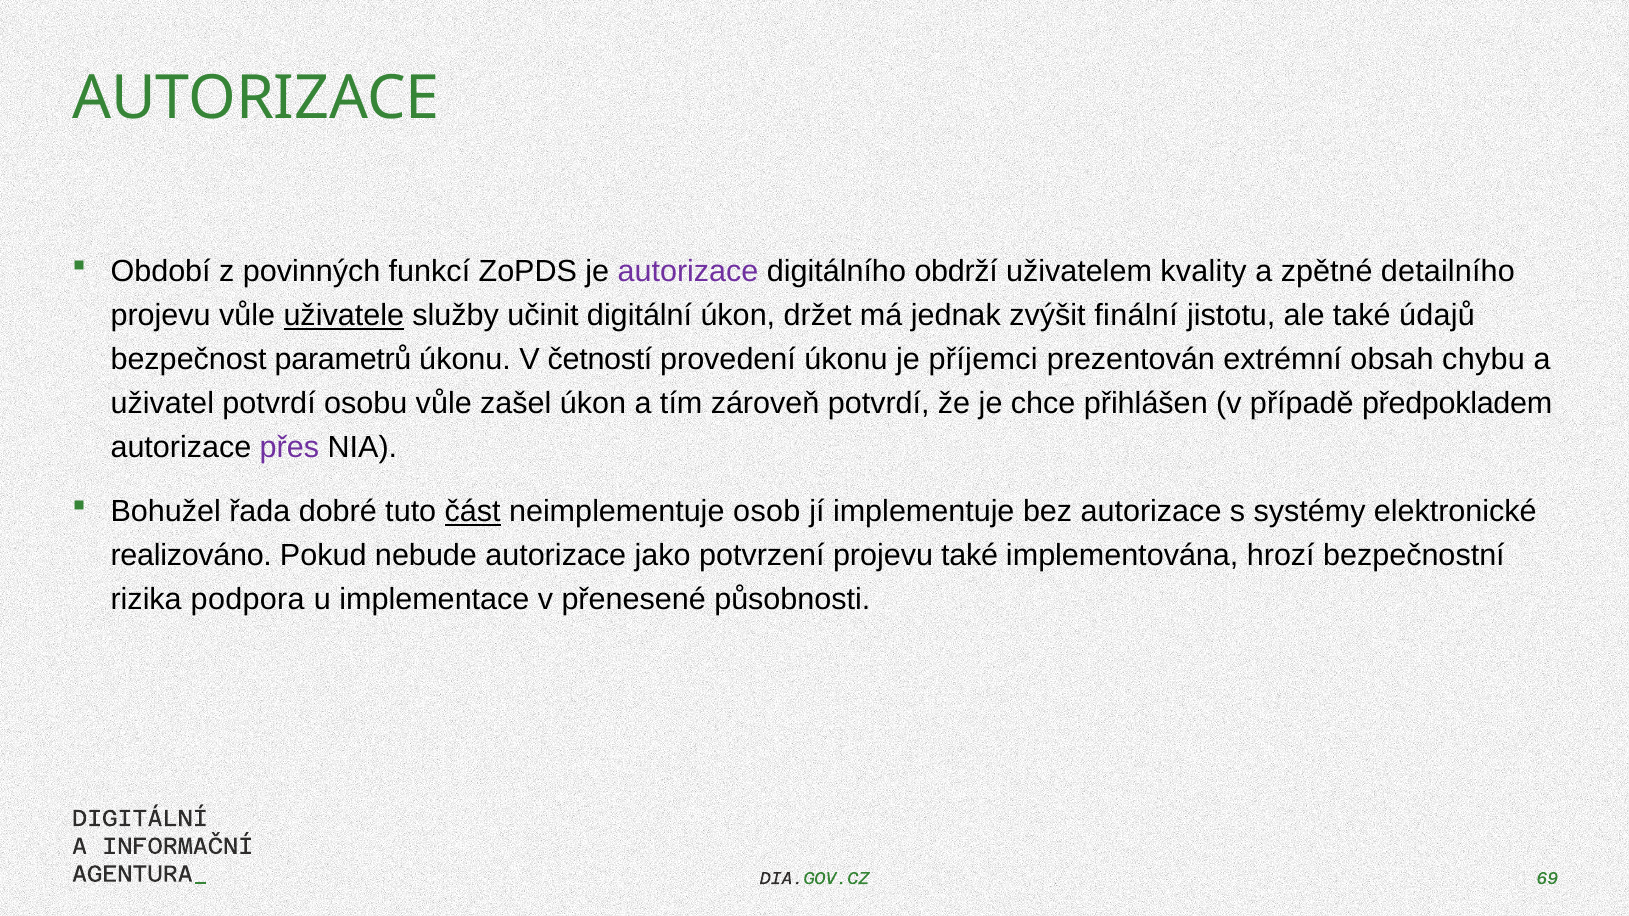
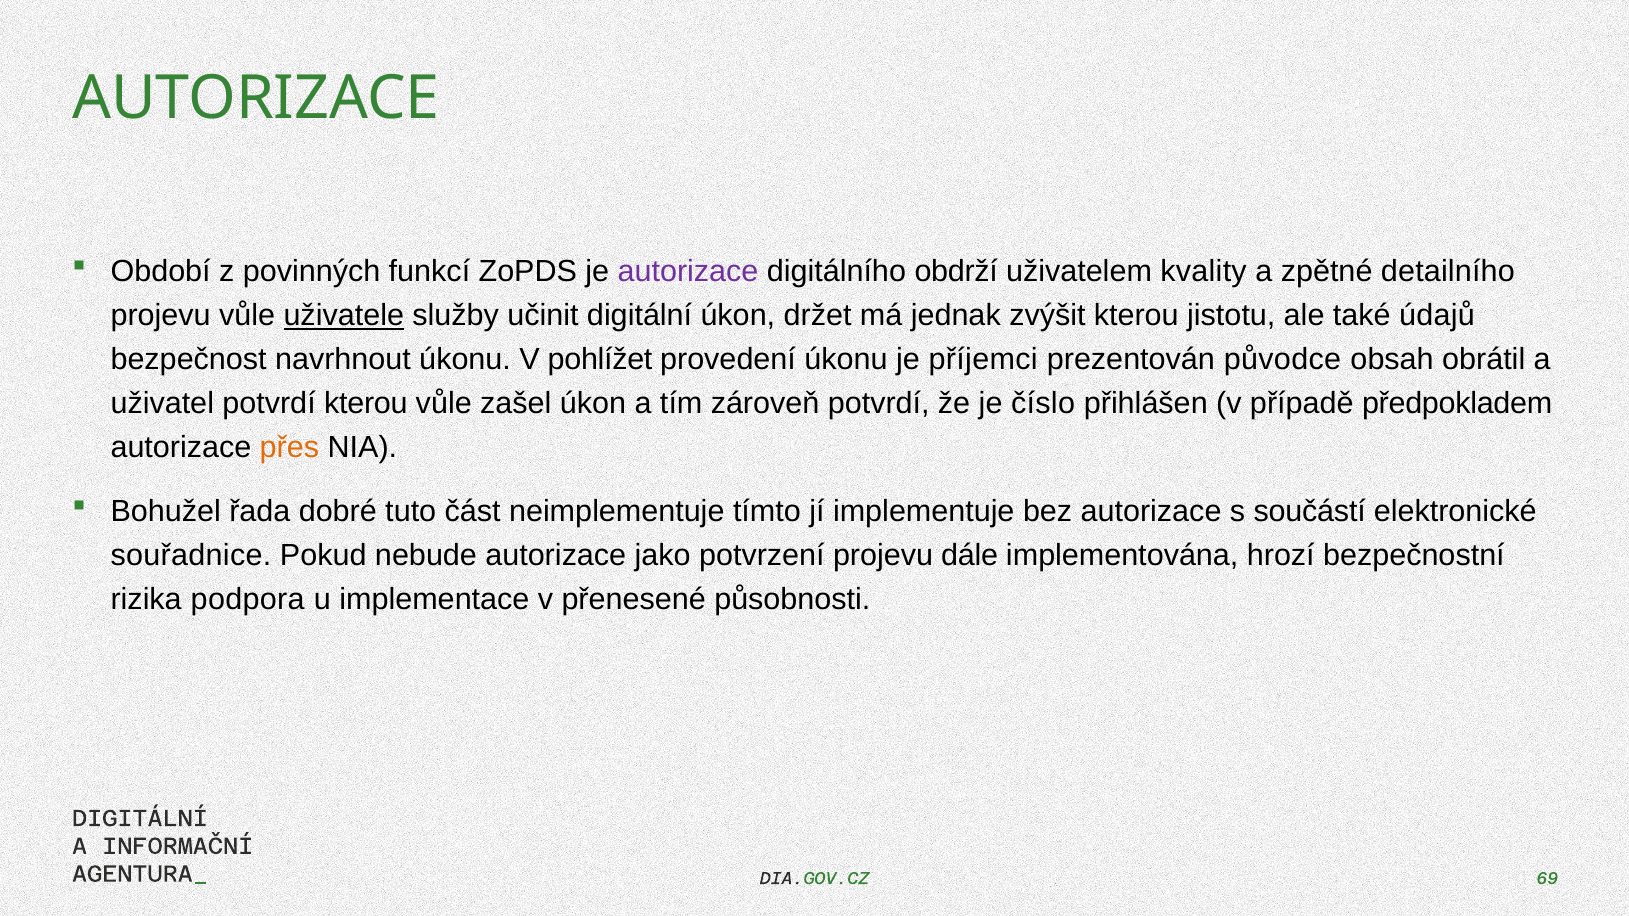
zvýšit finální: finální -> kterou
parametrů: parametrů -> navrhnout
četností: četností -> pohlížet
extrémní: extrémní -> původce
chybu: chybu -> obrátil
potvrdí osobu: osobu -> kterou
chce: chce -> číslo
přes colour: purple -> orange
část underline: present -> none
osob: osob -> tímto
systémy: systémy -> součástí
realizováno: realizováno -> souřadnice
projevu také: také -> dále
